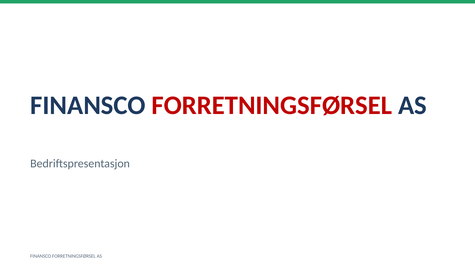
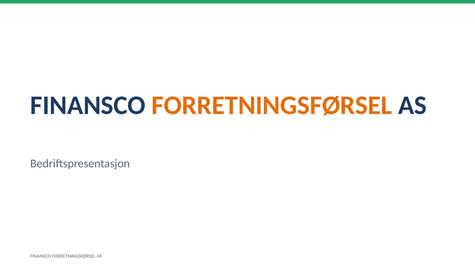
FORRETNINGSFØRSEL at (272, 105) colour: red -> orange
